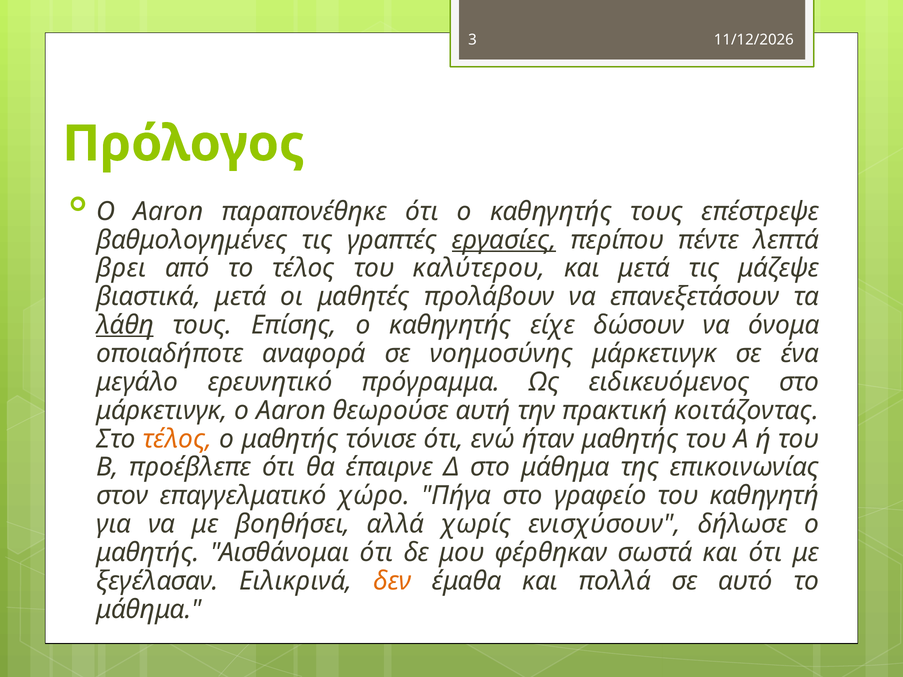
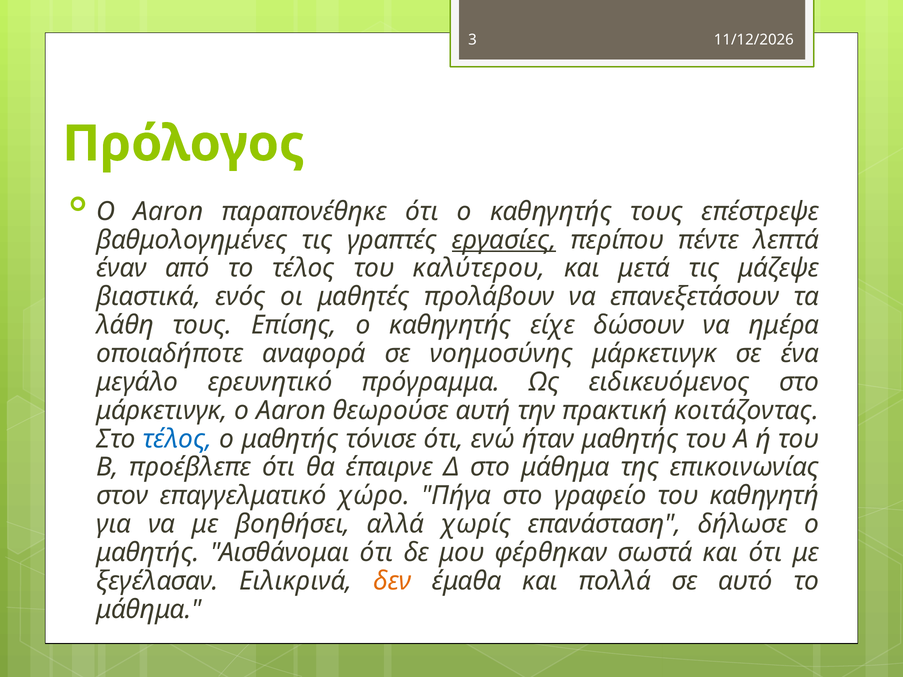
βρει: βρει -> έναν
βιαστικά μετά: μετά -> ενός
λάθη underline: present -> none
όνομα: όνομα -> ημέρα
τέλος at (177, 439) colour: orange -> blue
ενισχύσουν: ενισχύσουν -> επανάσταση
